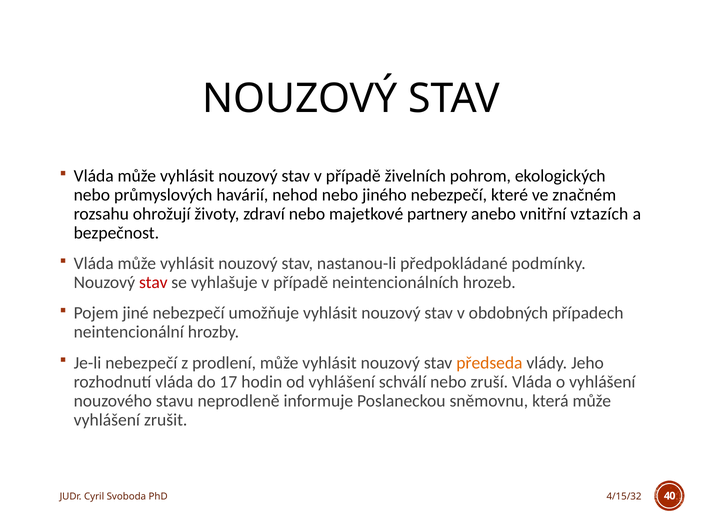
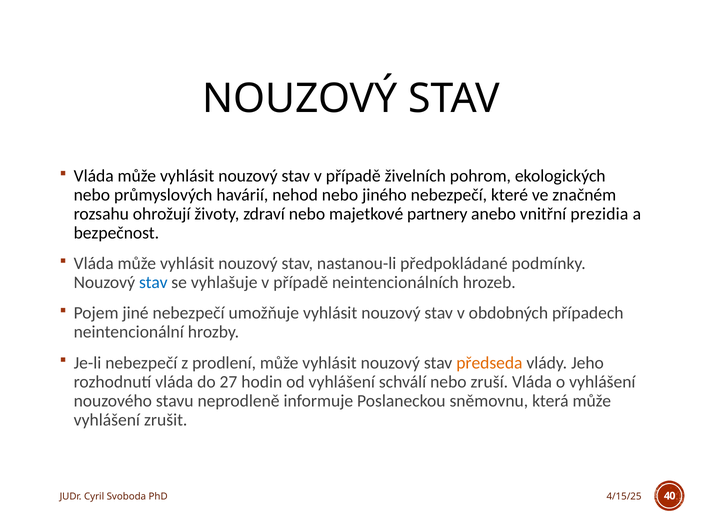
vztazích: vztazích -> prezidia
stav at (153, 282) colour: red -> blue
17: 17 -> 27
4/15/32: 4/15/32 -> 4/15/25
